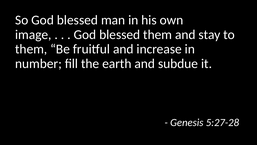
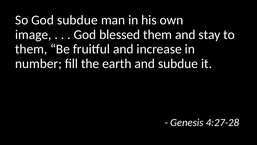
So God blessed: blessed -> subdue
5:27-28: 5:27-28 -> 4:27-28
